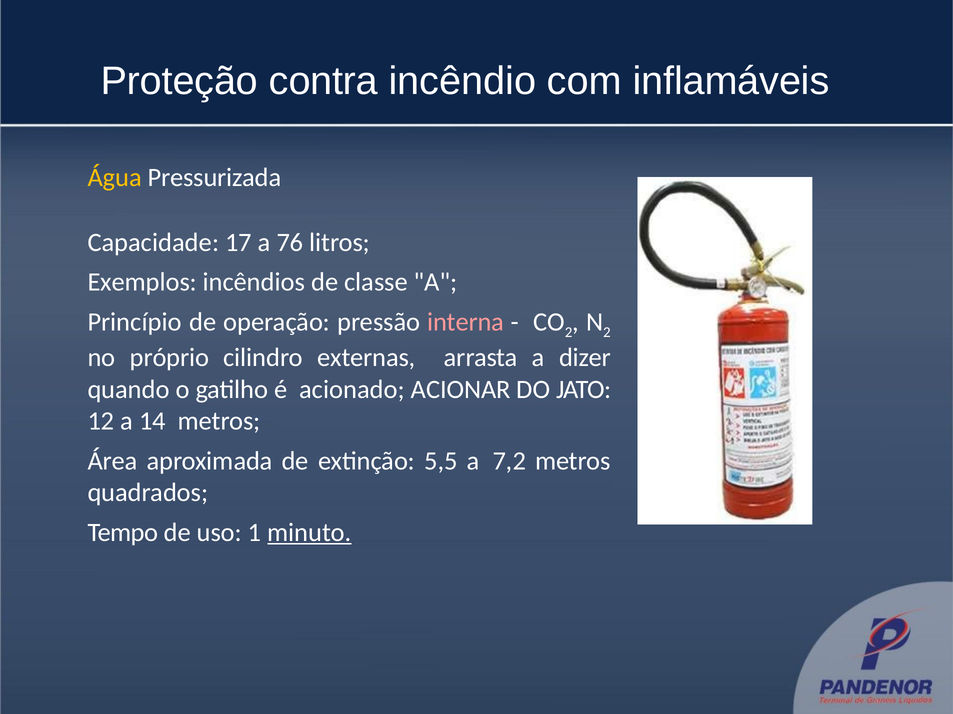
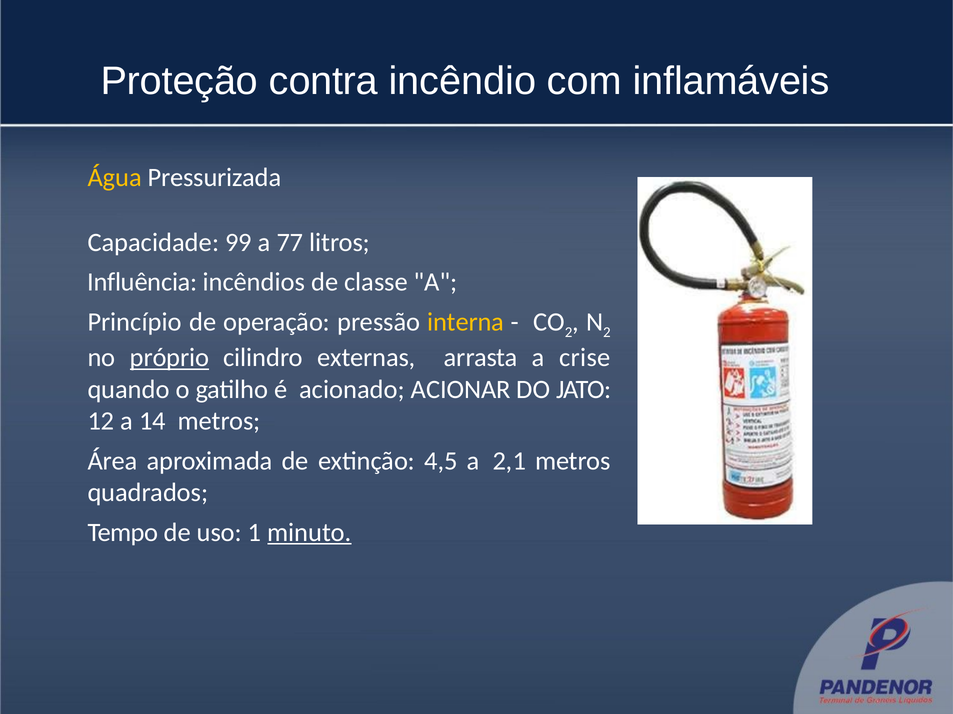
17: 17 -> 99
76: 76 -> 77
Exemplos: Exemplos -> Influência
interna colour: pink -> yellow
próprio underline: none -> present
dizer: dizer -> crise
5,5: 5,5 -> 4,5
7,2: 7,2 -> 2,1
